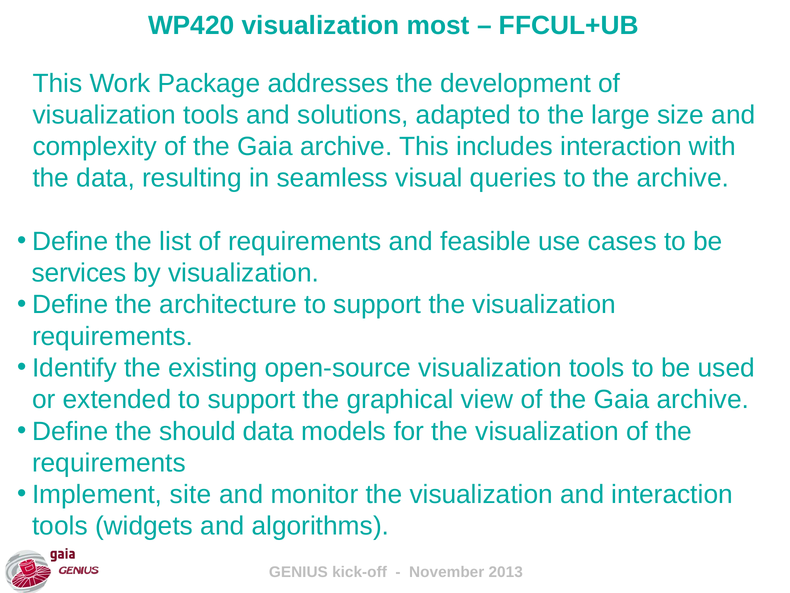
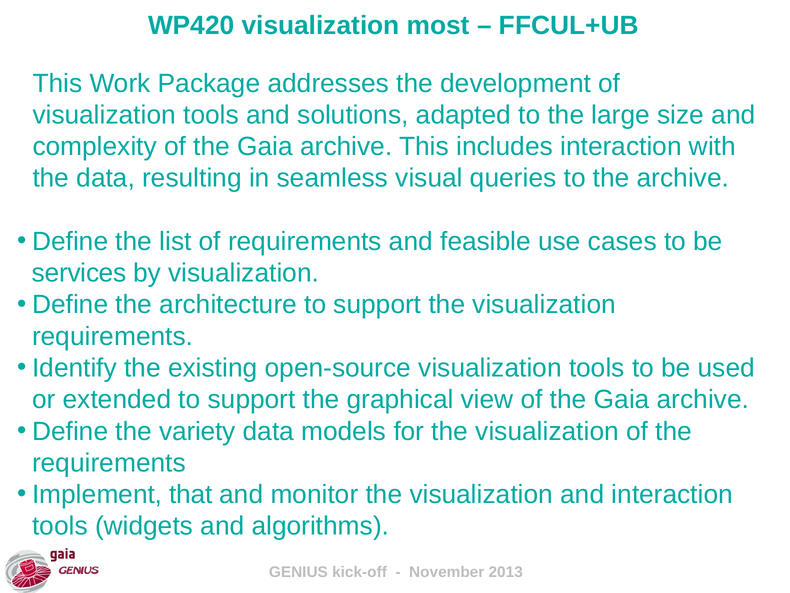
should: should -> variety
site: site -> that
